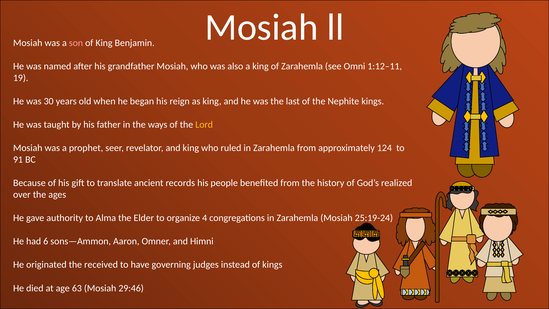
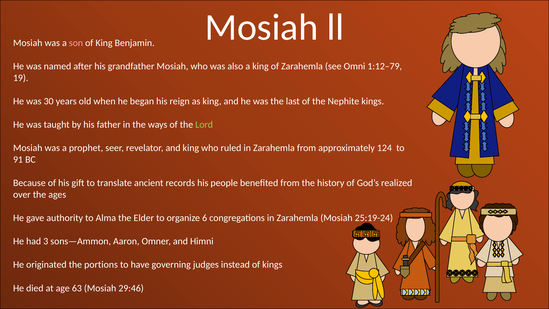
1:12–11: 1:12–11 -> 1:12–79
Lord colour: yellow -> light green
4: 4 -> 6
6: 6 -> 3
received: received -> portions
